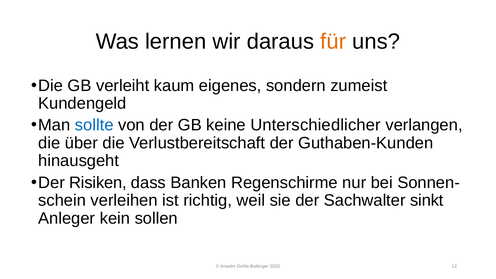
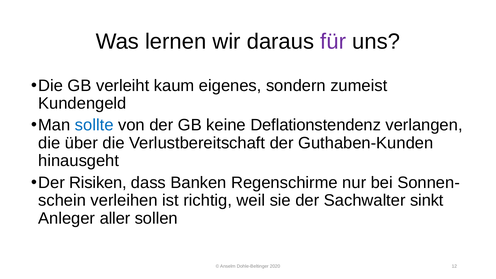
für colour: orange -> purple
Unterschiedlicher: Unterschiedlicher -> Deflationstendenz
kein: kein -> aller
